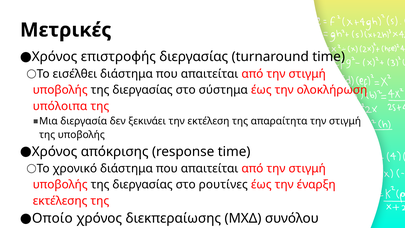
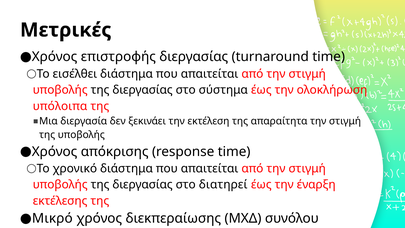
ρουτίνες: ρουτίνες -> διατηρεί
Οποίο: Οποίο -> Μικρό
